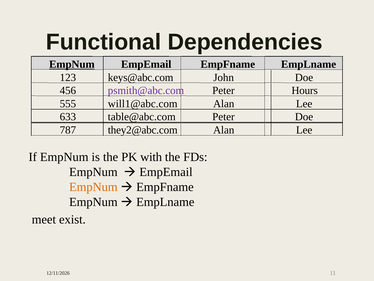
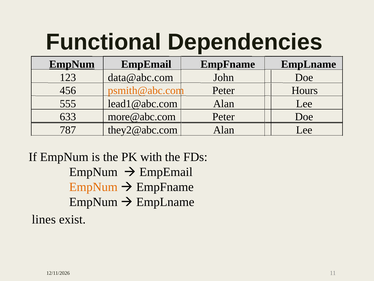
keys@abc.com: keys@abc.com -> data@abc.com
psmith@abc.com colour: purple -> orange
will1@abc.com: will1@abc.com -> lead1@abc.com
table@abc.com: table@abc.com -> more@abc.com
meet: meet -> lines
